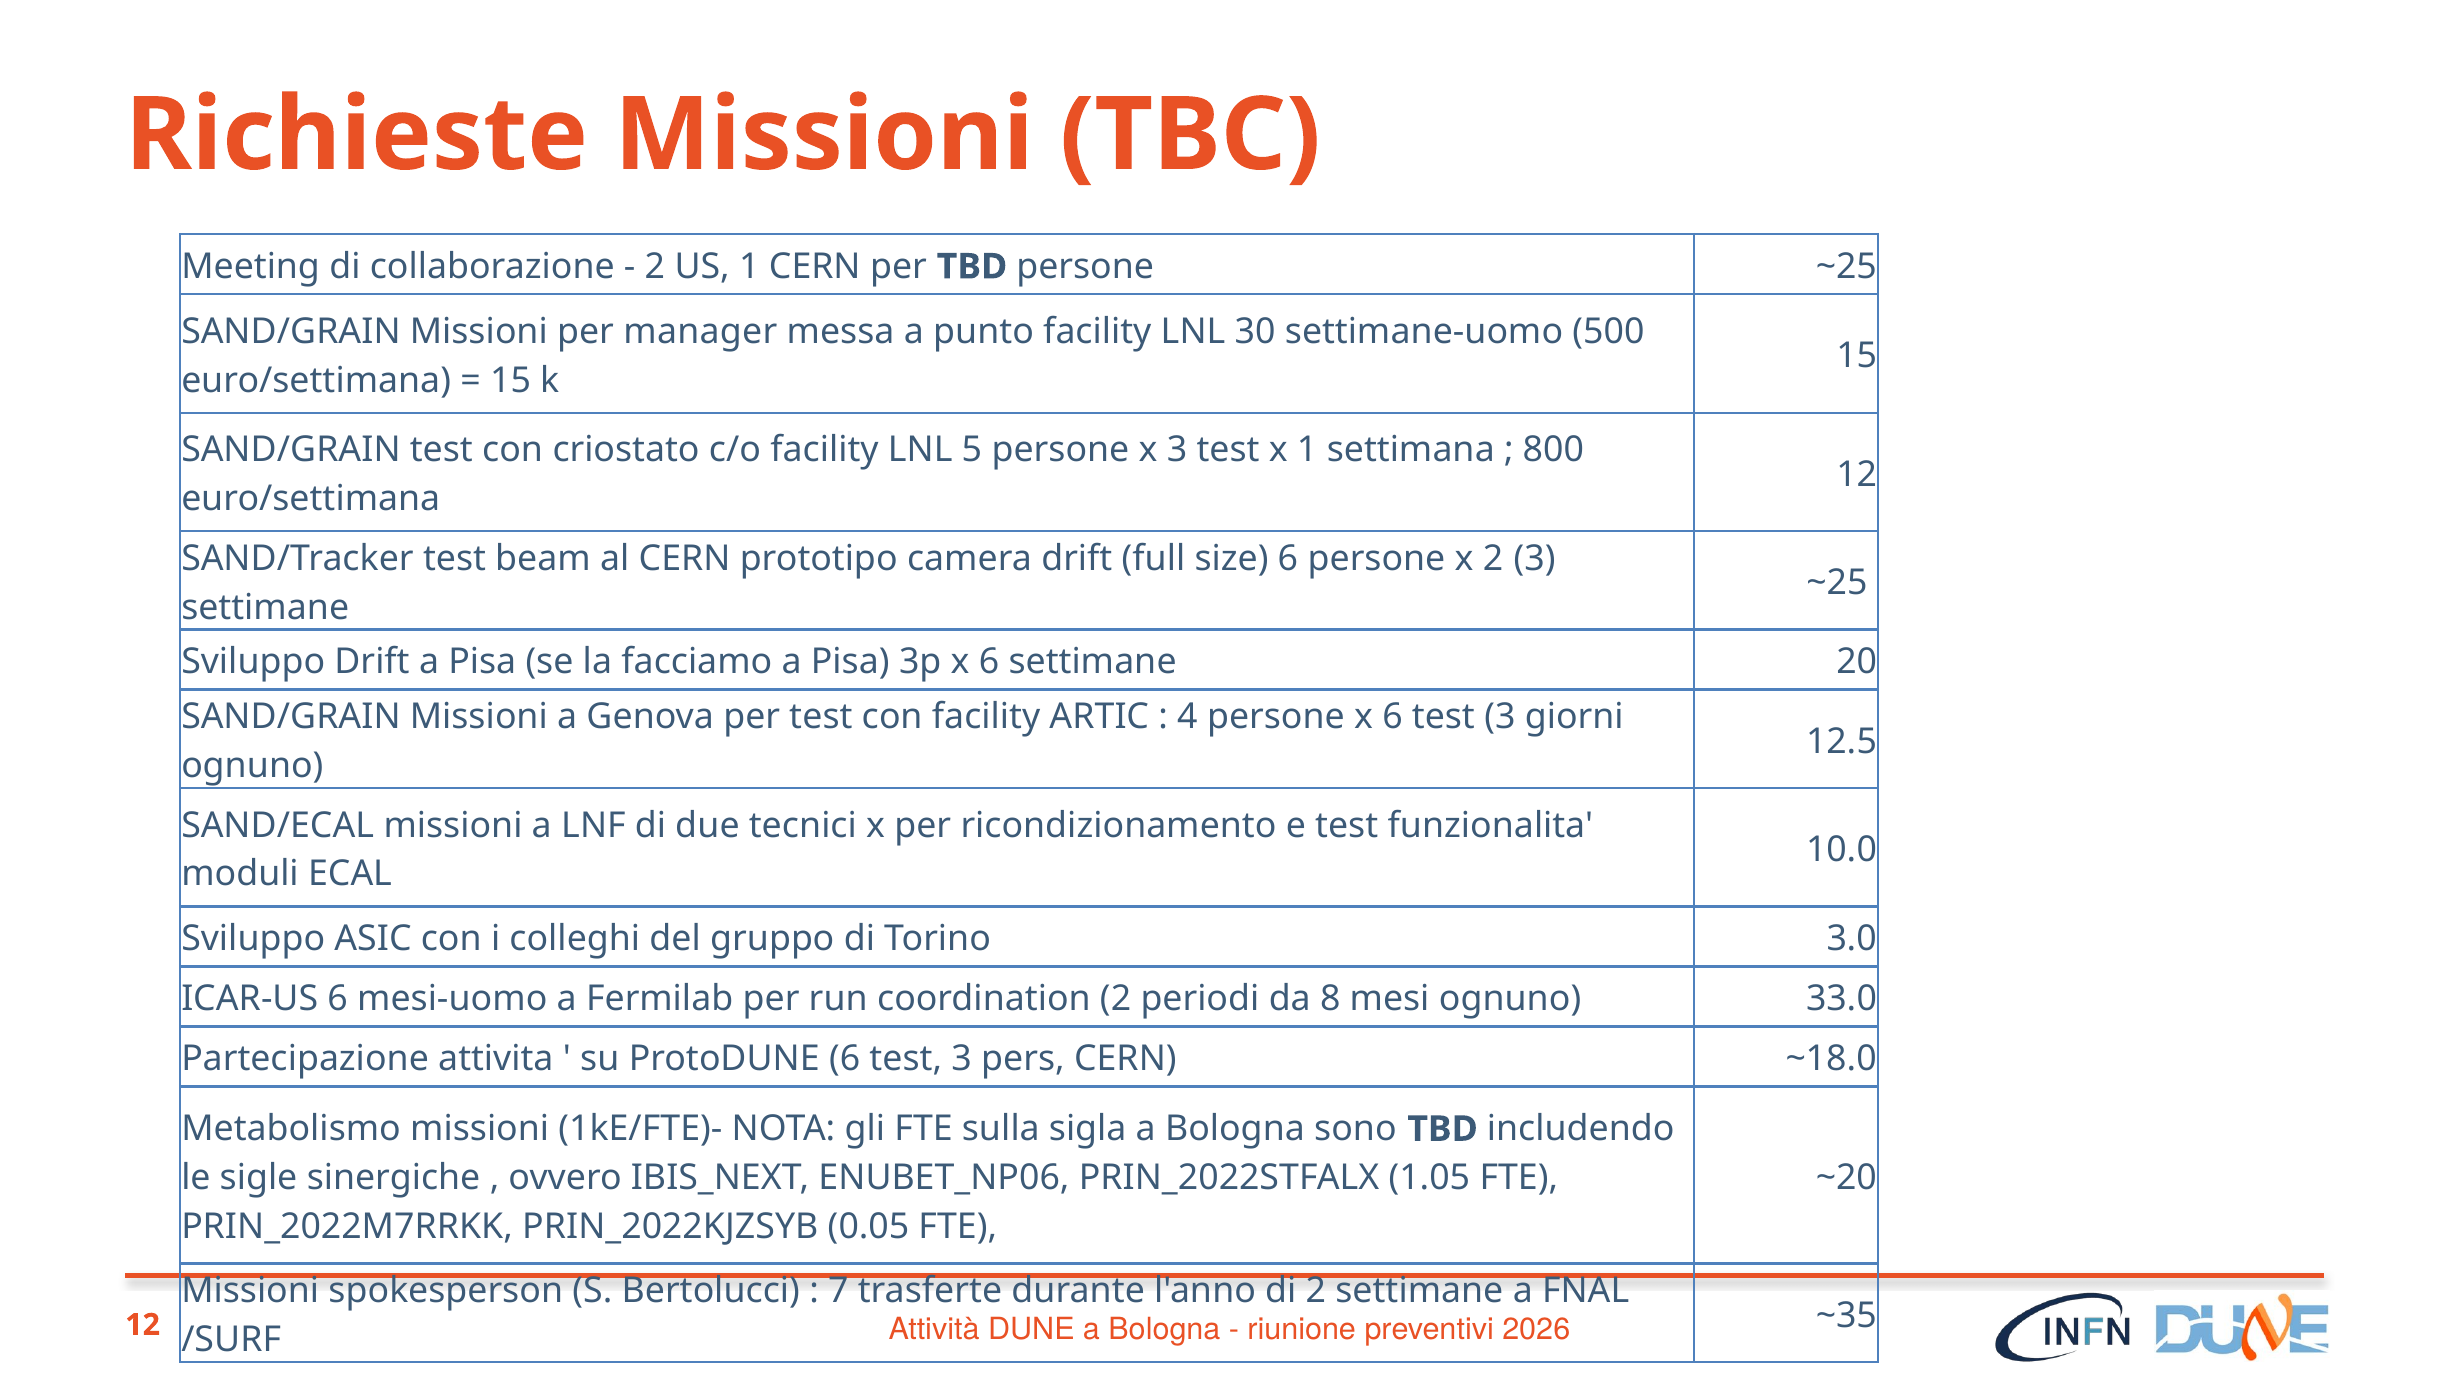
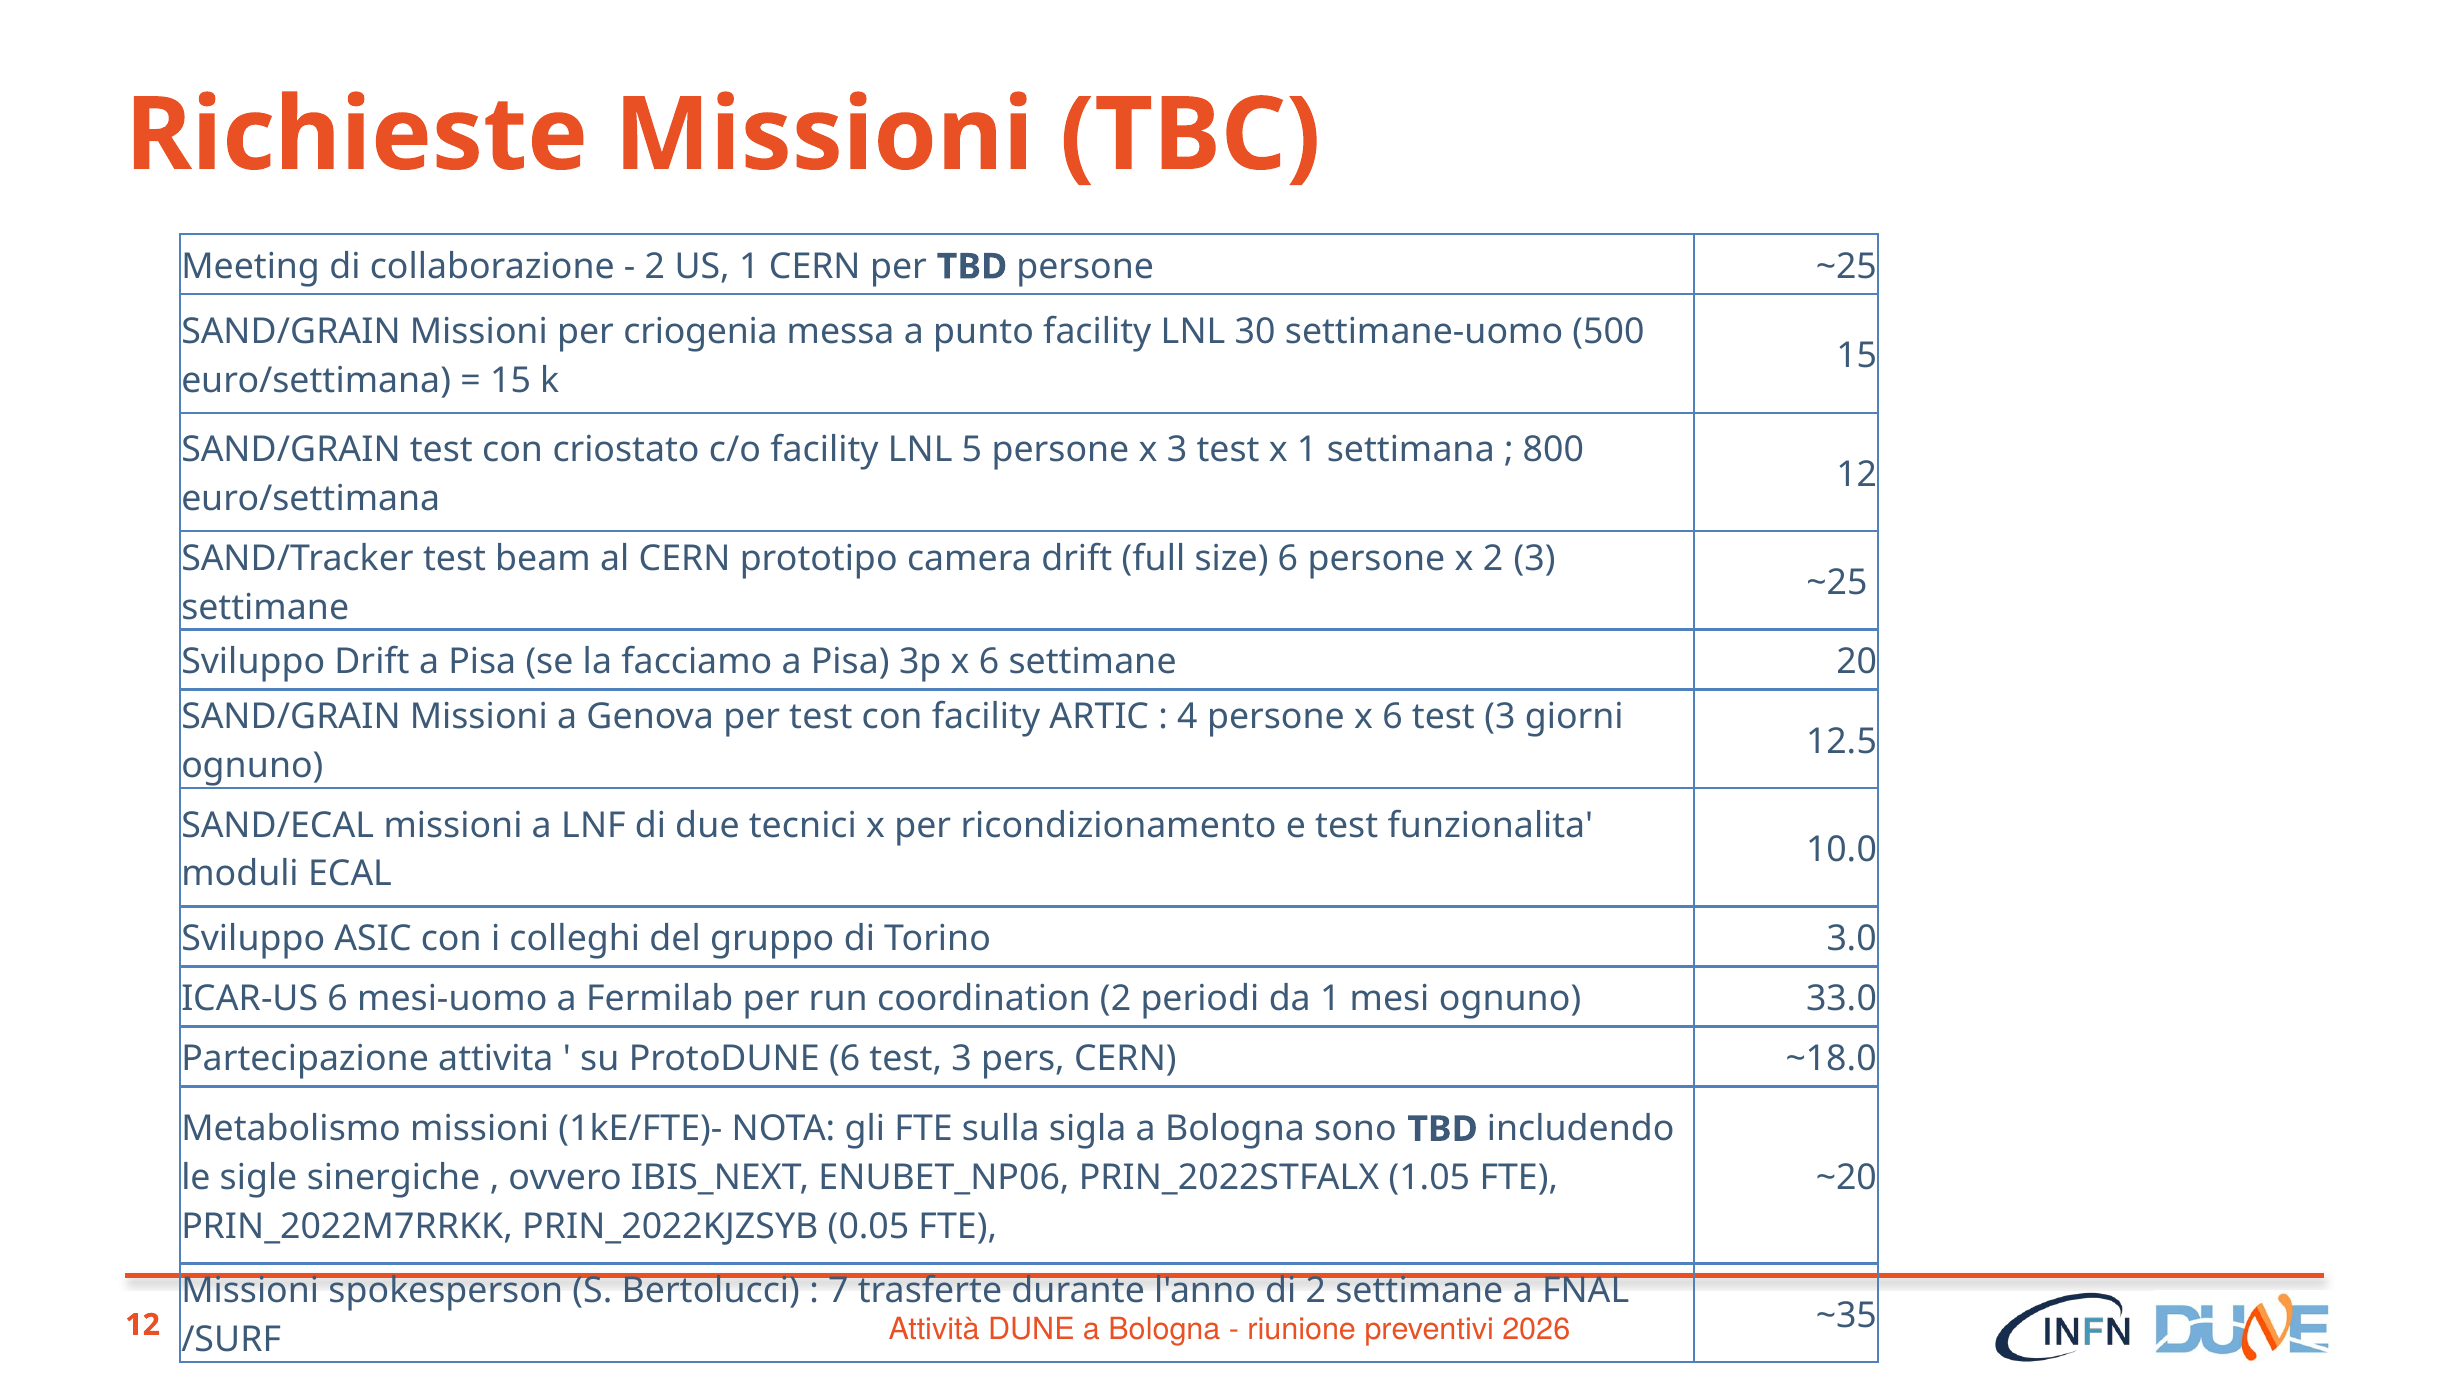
manager: manager -> criogenia
da 8: 8 -> 1
